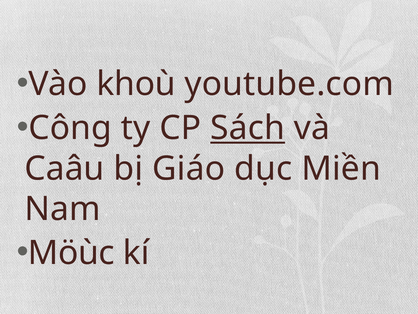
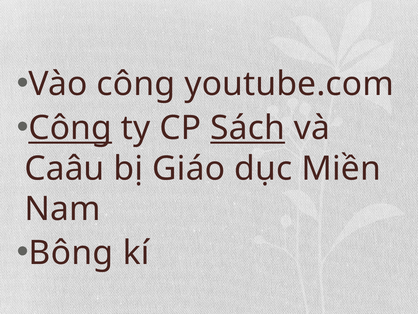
Vào khoù: khoù -> công
Công at (70, 128) underline: none -> present
Möùc: Möùc -> Bông
